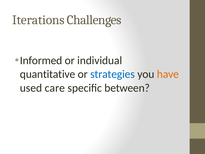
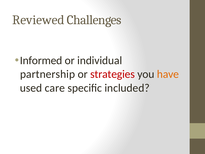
Iterations: Iterations -> Reviewed
quantitative: quantitative -> partnership
strategies colour: blue -> red
between: between -> included
